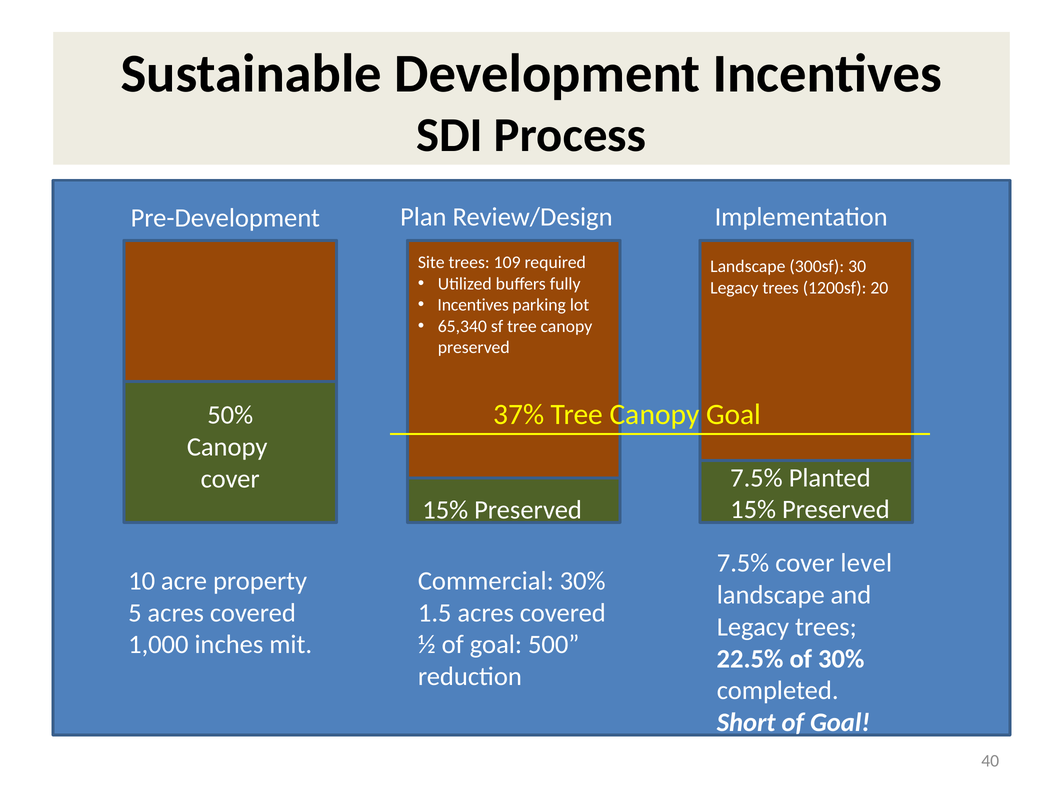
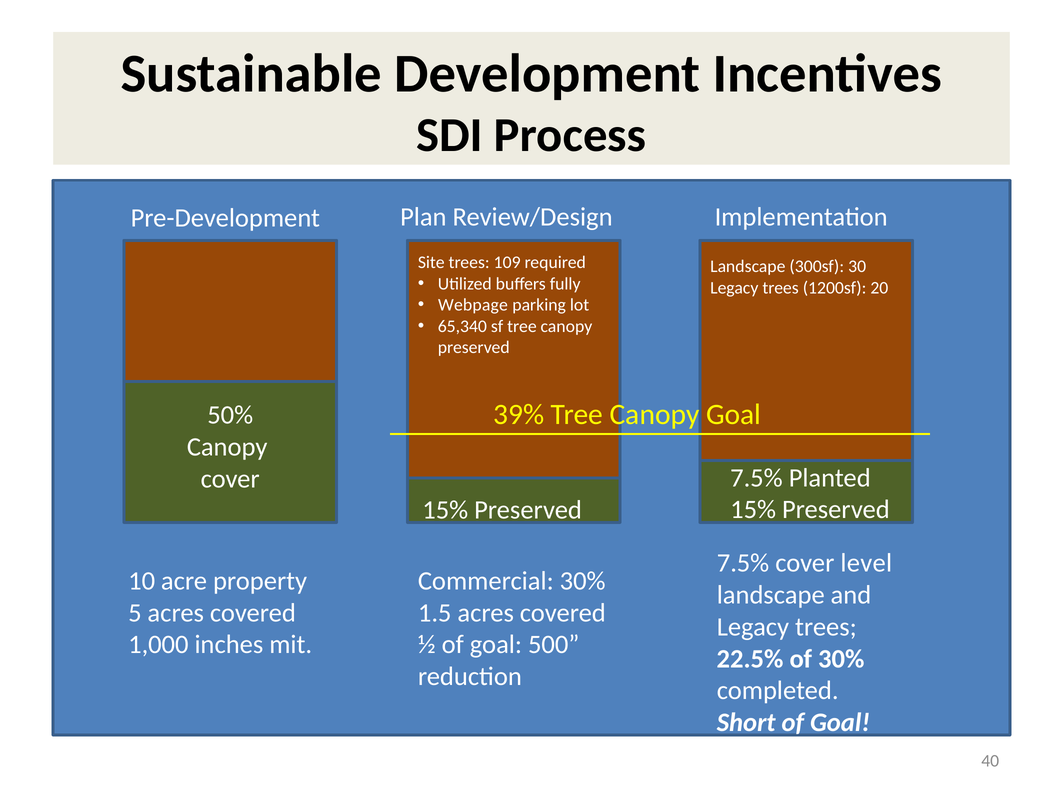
Incentives at (473, 305): Incentives -> Webpage
37%: 37% -> 39%
